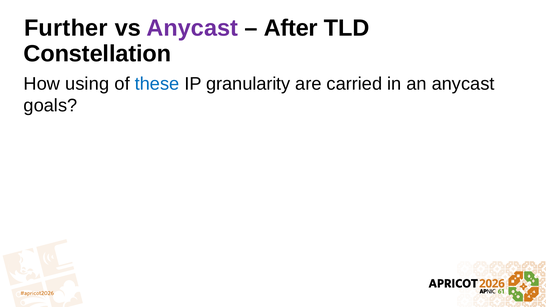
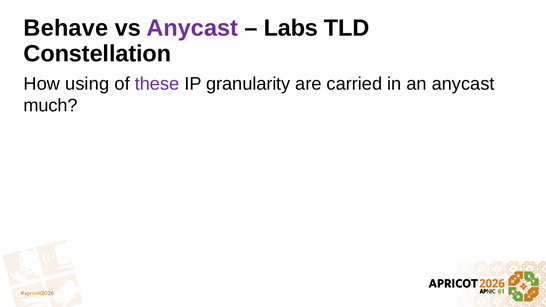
Further: Further -> Behave
After: After -> Labs
these colour: blue -> purple
goals: goals -> much
